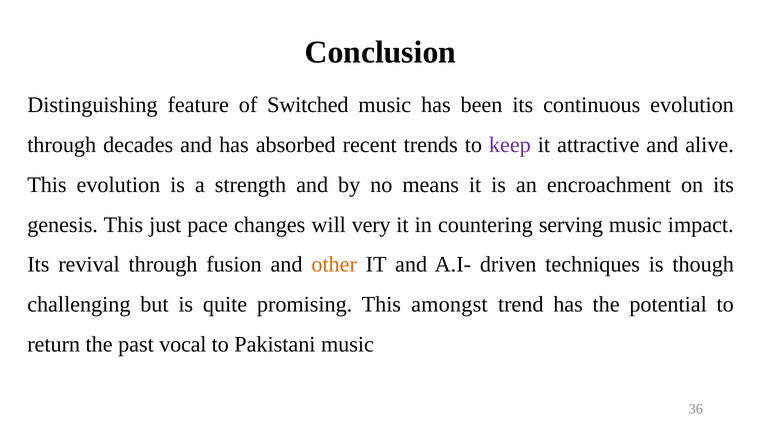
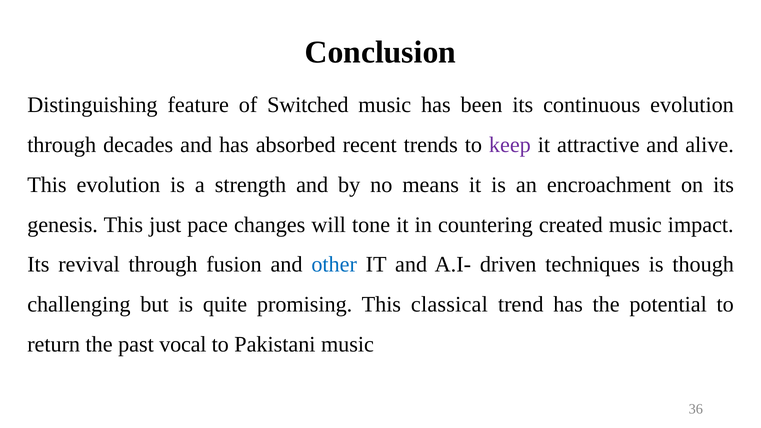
very: very -> tone
serving: serving -> created
other colour: orange -> blue
amongst: amongst -> classical
